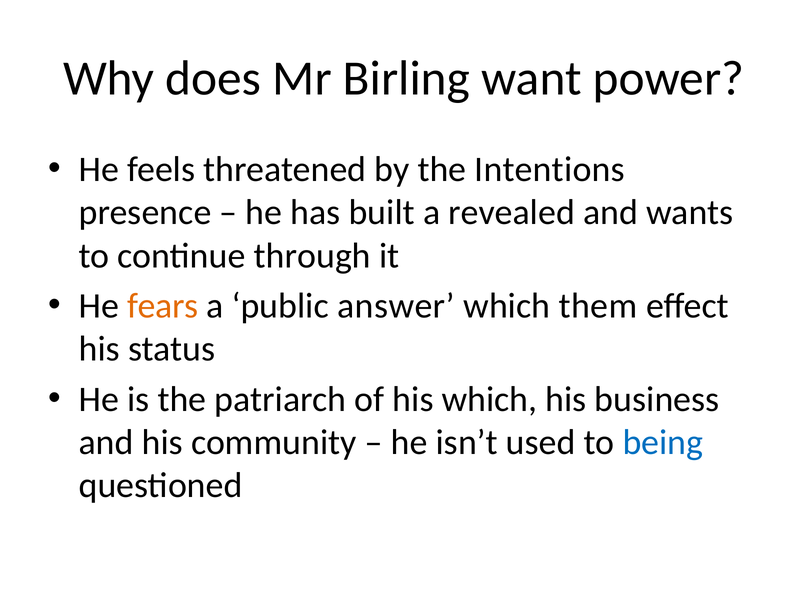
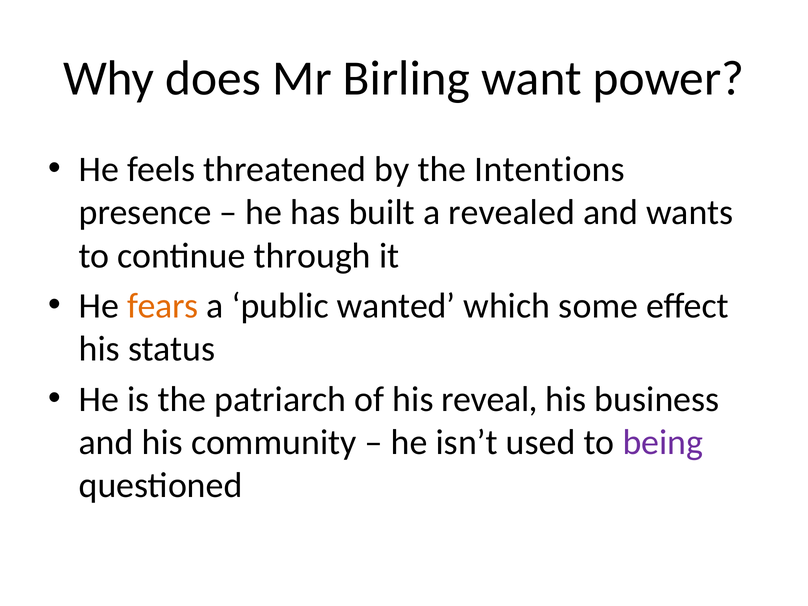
answer: answer -> wanted
them: them -> some
his which: which -> reveal
being colour: blue -> purple
